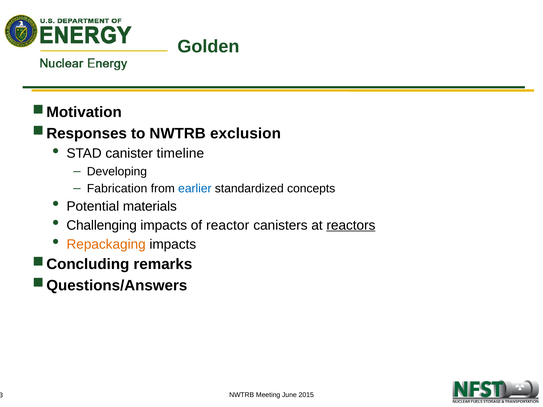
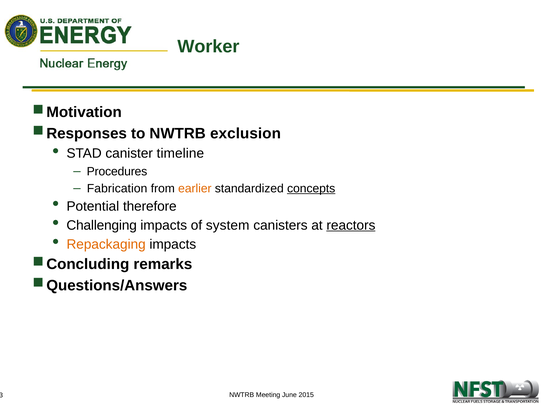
Golden: Golden -> Worker
Developing: Developing -> Procedures
earlier colour: blue -> orange
concepts underline: none -> present
materials: materials -> therefore
reactor: reactor -> system
